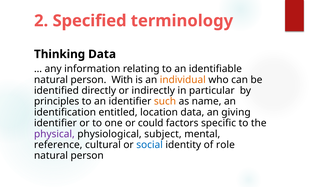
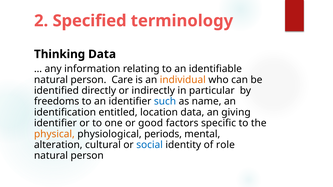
With: With -> Care
principles: principles -> freedoms
such colour: orange -> blue
could: could -> good
physical colour: purple -> orange
subject: subject -> periods
reference: reference -> alteration
